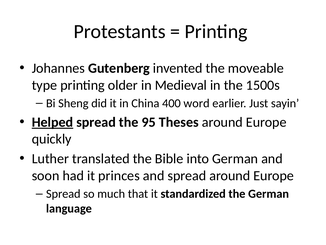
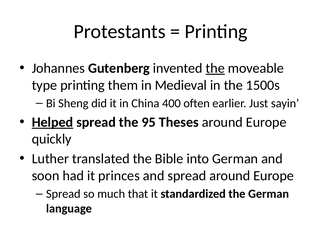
the at (215, 68) underline: none -> present
older: older -> them
word: word -> often
